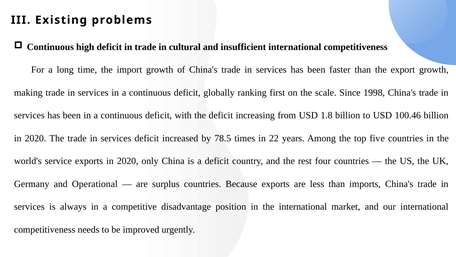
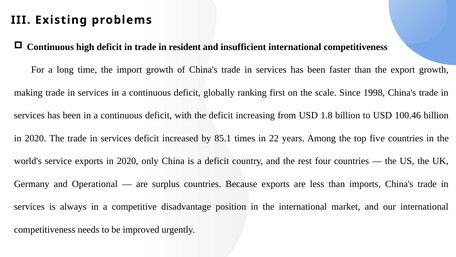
cultural: cultural -> resident
78.5: 78.5 -> 85.1
